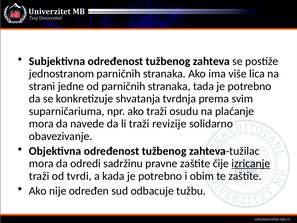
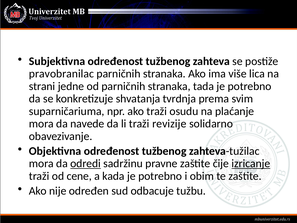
jednostranom: jednostranom -> pravobranilac
odredi underline: none -> present
tvrdi: tvrdi -> cene
